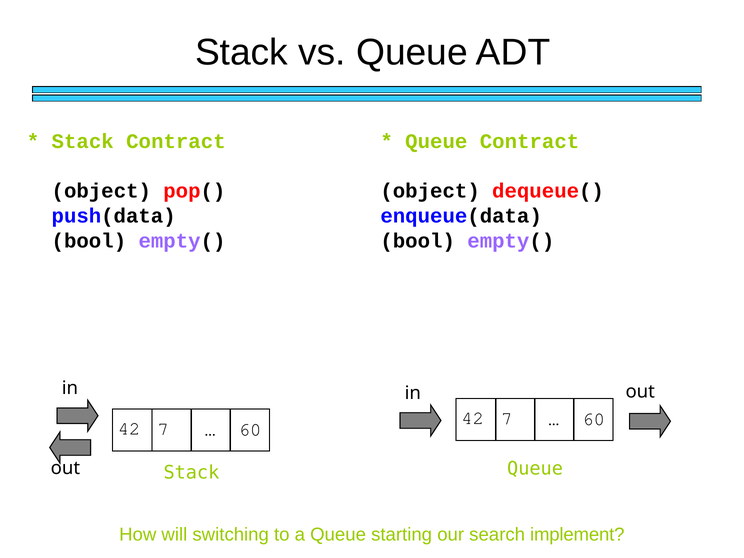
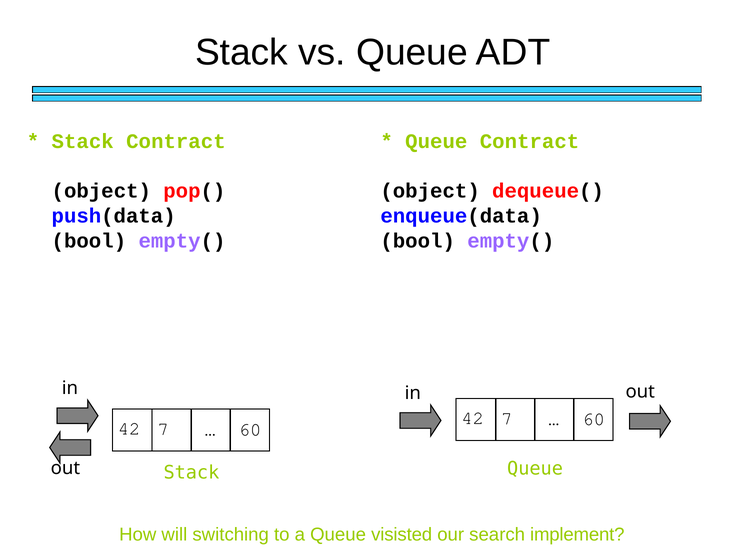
starting: starting -> visisted
